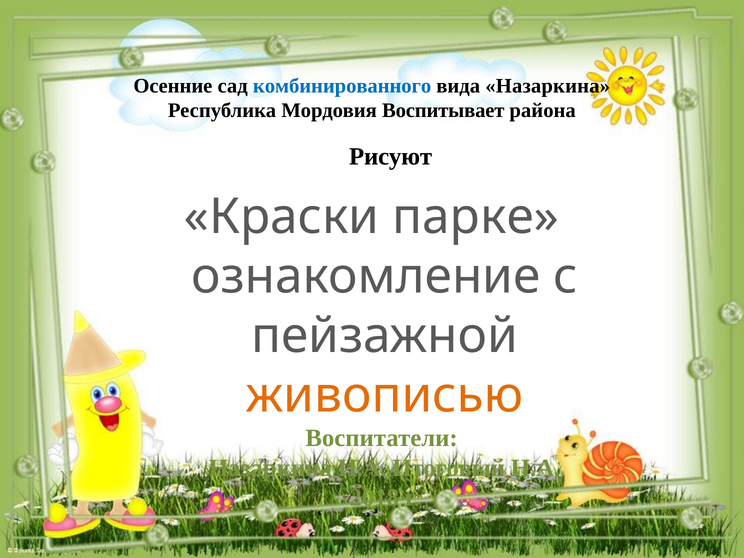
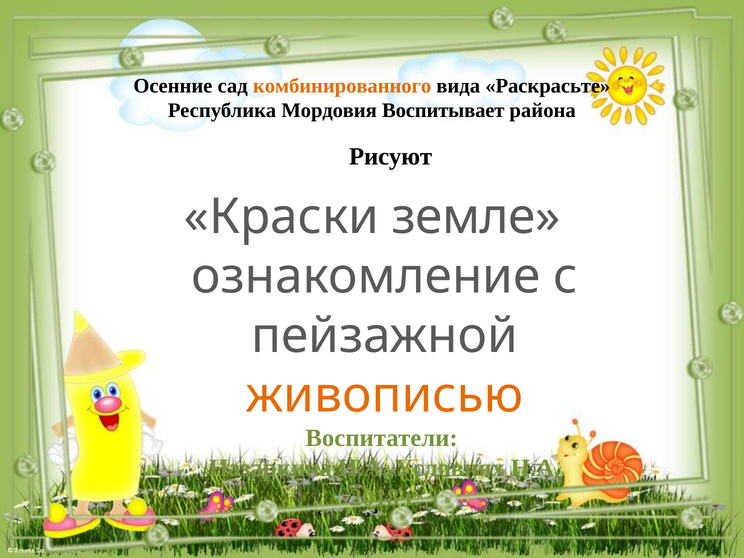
комбинированного colour: blue -> orange
вида Назаркина: Назаркина -> Раскрасьте
парке: парке -> земле
И.А.,Итоговый: И.А.,Итоговый -> И.А.,Условиях
